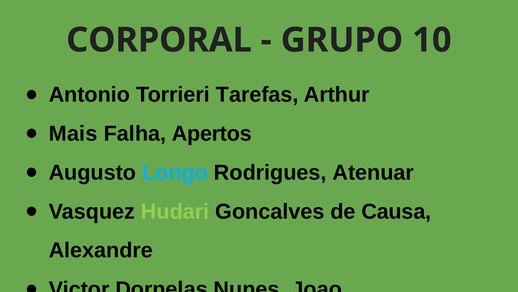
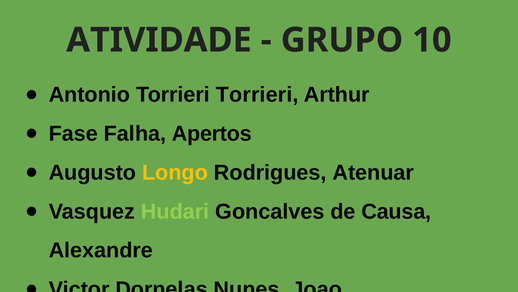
CORPORAL: CORPORAL -> ATIVIDADE
Torrieri Tarefas: Tarefas -> Torrieri
Mais: Mais -> Fase
Longo colour: light blue -> yellow
